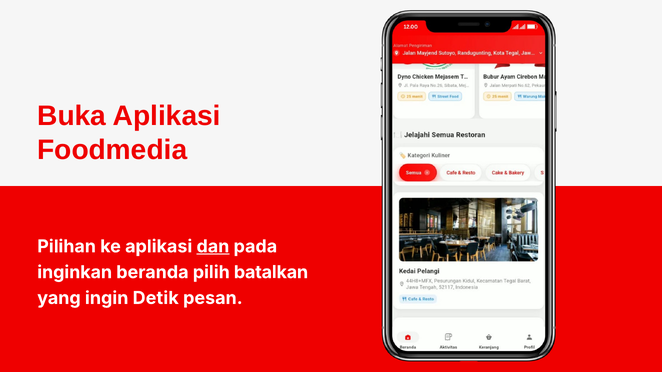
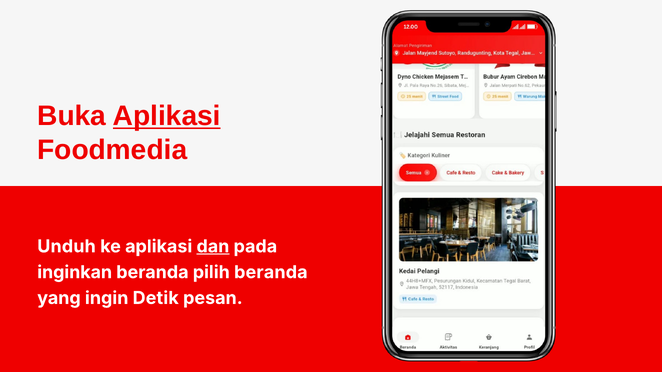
Aplikasi at (167, 116) underline: none -> present
Pilihan: Pilihan -> Unduh
pilih batalkan: batalkan -> beranda
